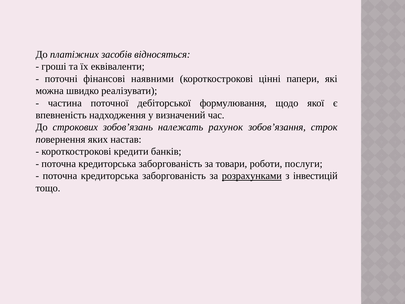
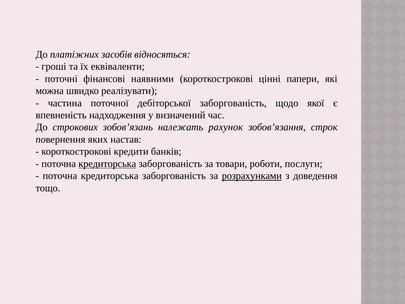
дебіторської формулювання: формулювання -> заборгованість
кредиторська at (107, 164) underline: none -> present
інвестицій: інвестицій -> доведення
